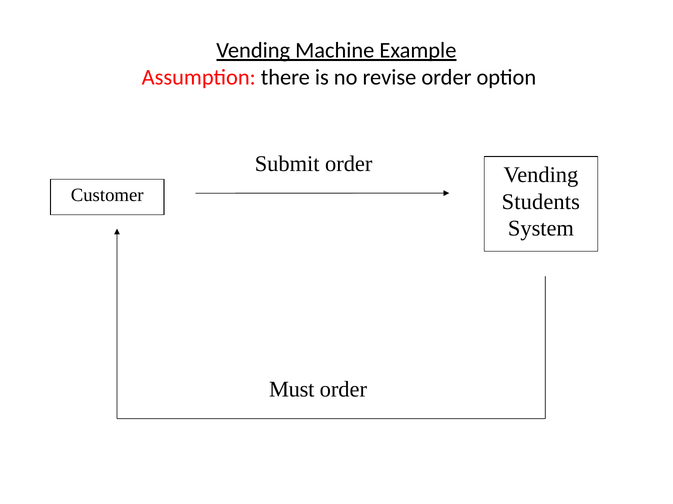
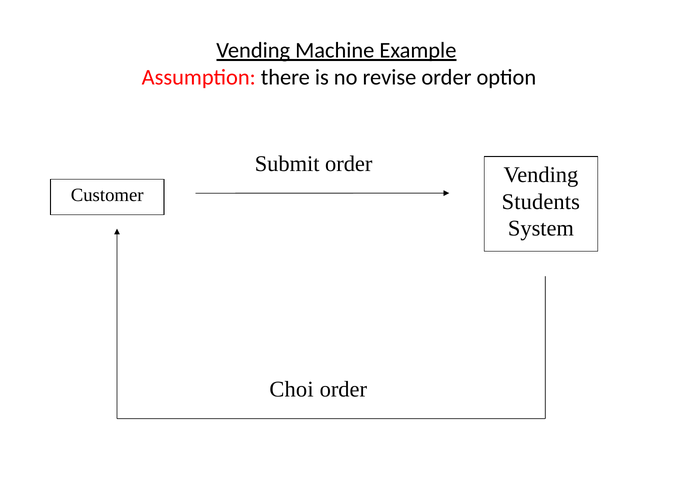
Must: Must -> Choi
